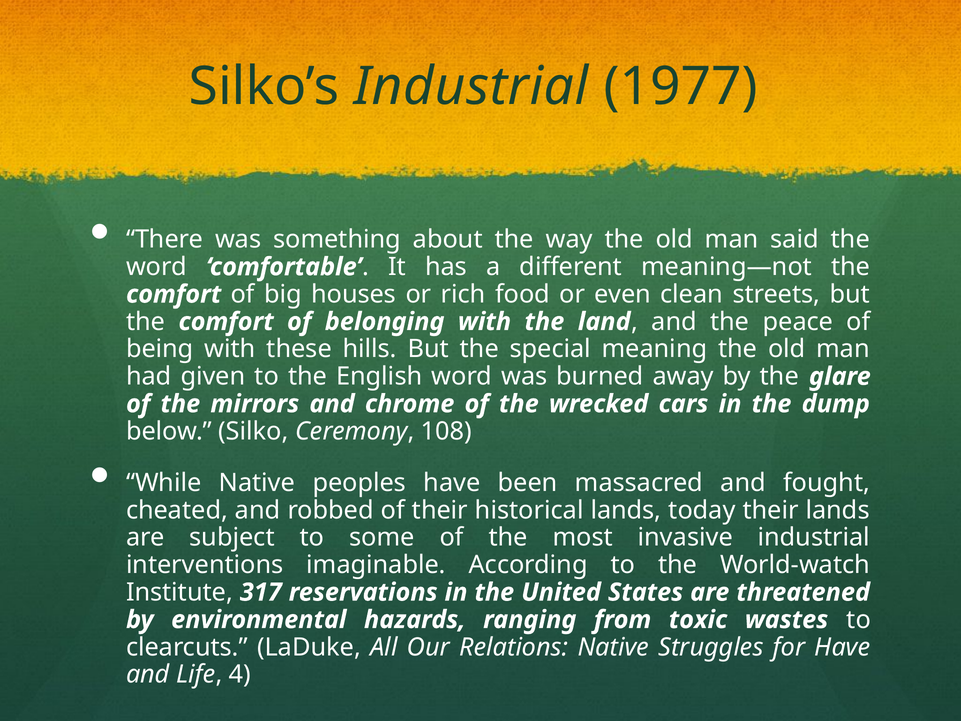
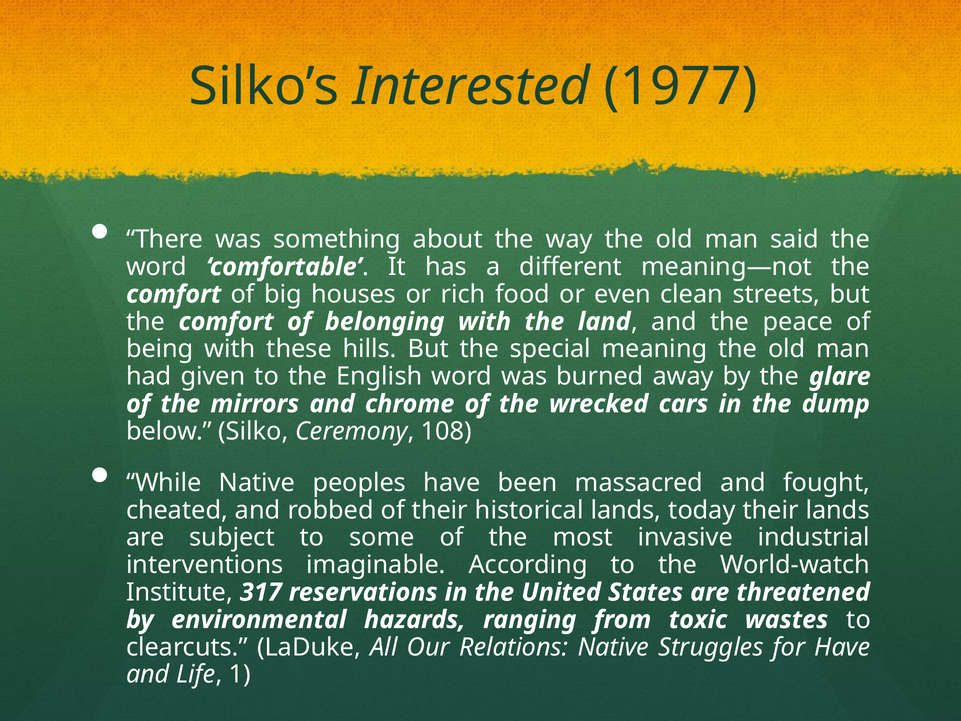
Silko’s Industrial: Industrial -> Interested
4: 4 -> 1
